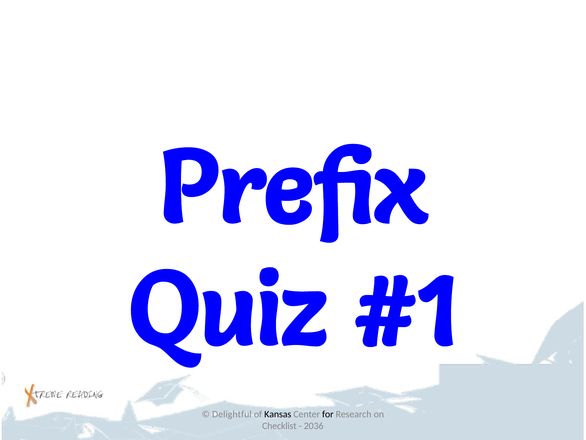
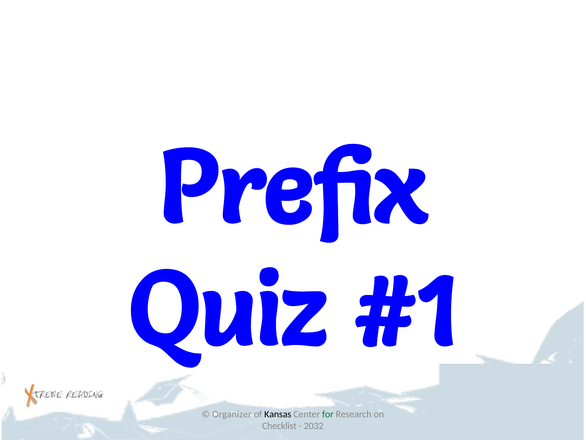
Delightful: Delightful -> Organizer
for colour: black -> green
2036: 2036 -> 2032
